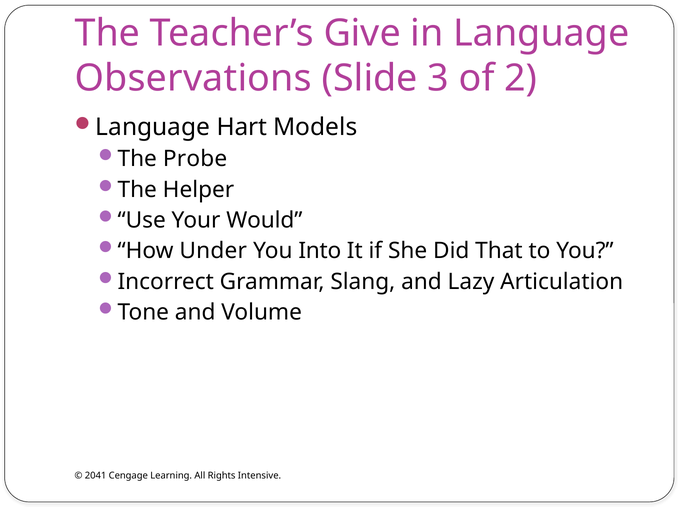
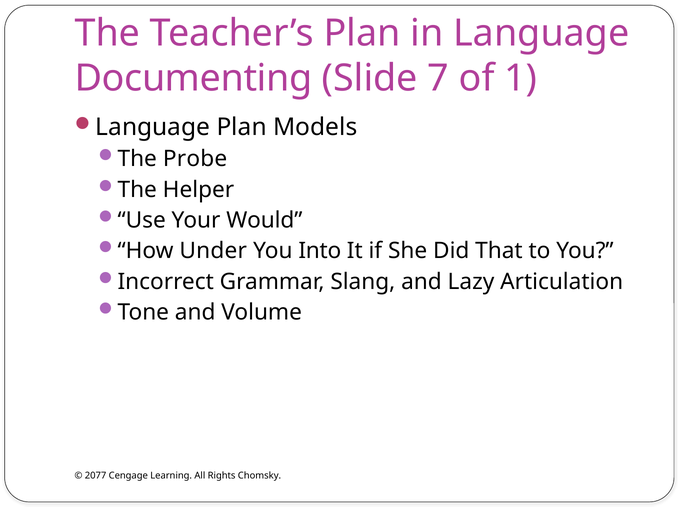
Teacher’s Give: Give -> Plan
Observations: Observations -> Documenting
3: 3 -> 7
2: 2 -> 1
Language Hart: Hart -> Plan
2041: 2041 -> 2077
Intensive: Intensive -> Chomsky
